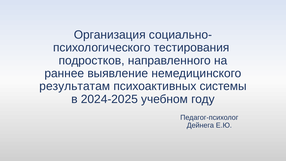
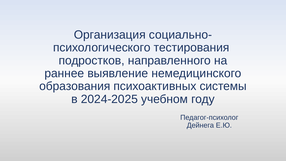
результатам: результатам -> образования
